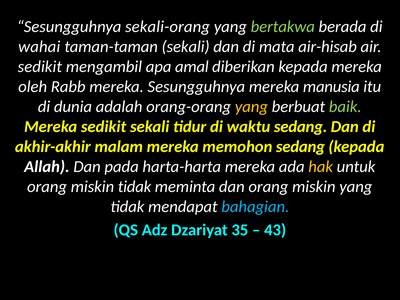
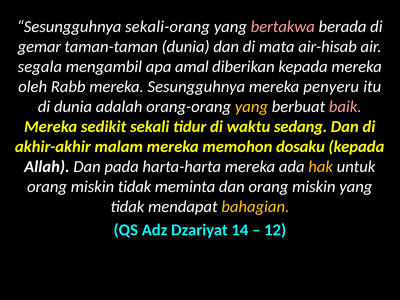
bertakwa colour: light green -> pink
wahai: wahai -> gemar
taman-taman sekali: sekali -> dunia
sedikit at (40, 67): sedikit -> segala
manusia: manusia -> penyeru
baik colour: light green -> pink
memohon sedang: sedang -> dosaku
bahagian colour: light blue -> yellow
35: 35 -> 14
43: 43 -> 12
